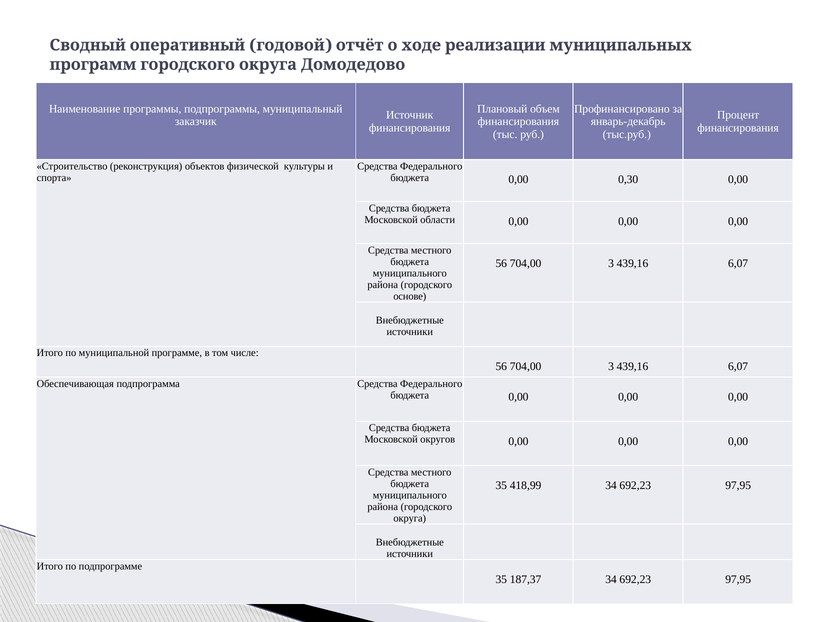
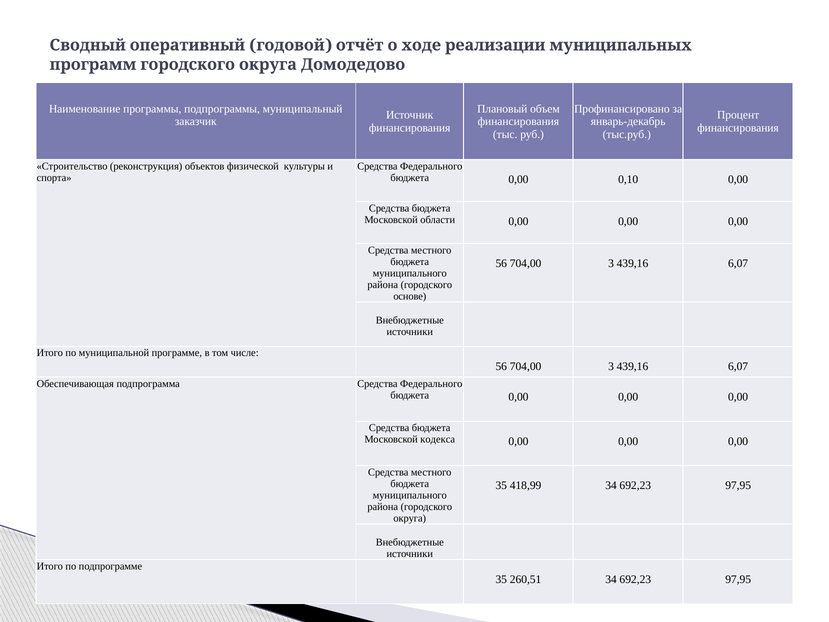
0,30: 0,30 -> 0,10
округов: округов -> кодекса
187,37: 187,37 -> 260,51
